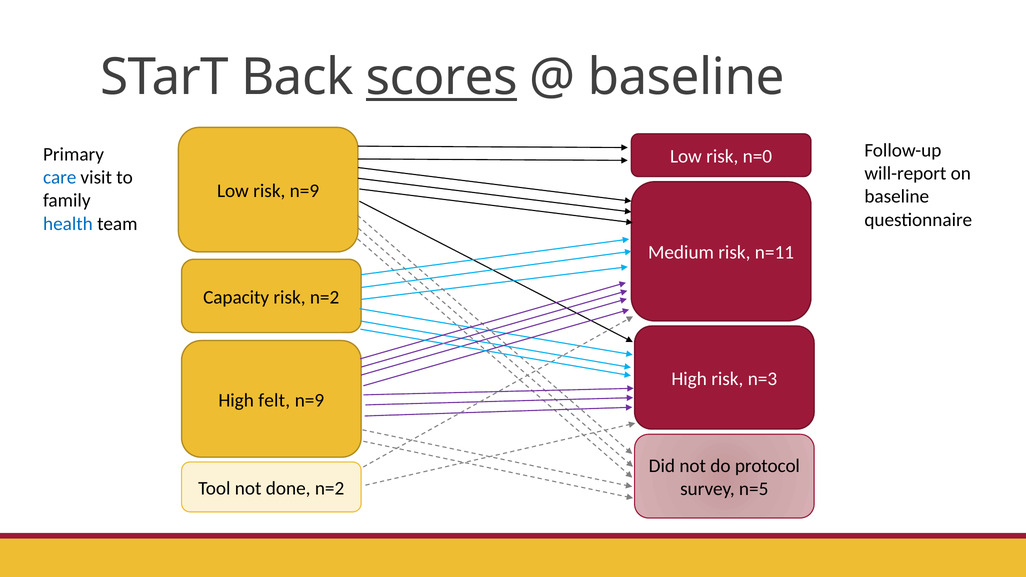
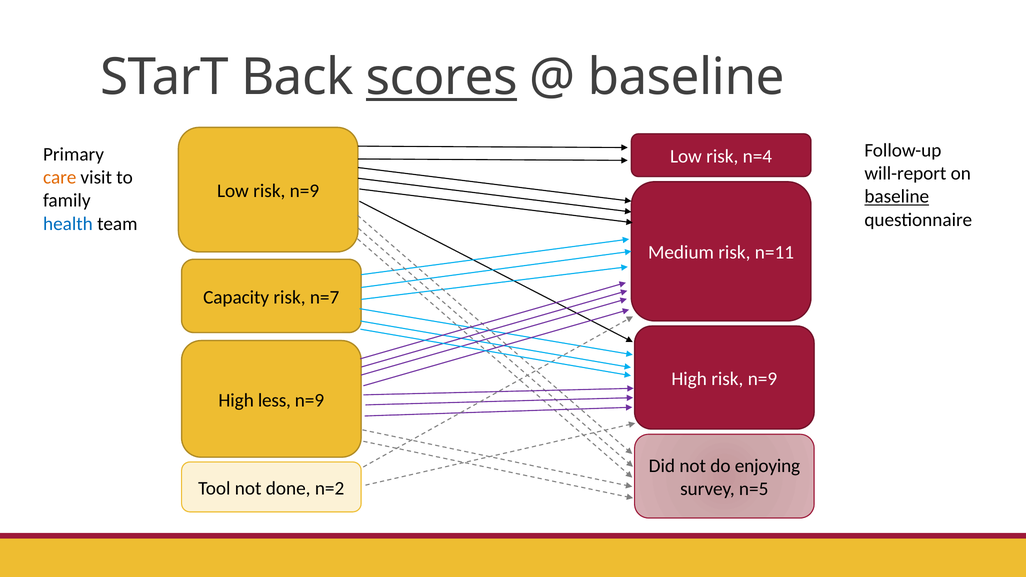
n=0: n=0 -> n=4
care colour: blue -> orange
baseline at (897, 197) underline: none -> present
risk n=2: n=2 -> n=7
High risk n=3: n=3 -> n=9
felt: felt -> less
protocol: protocol -> enjoying
